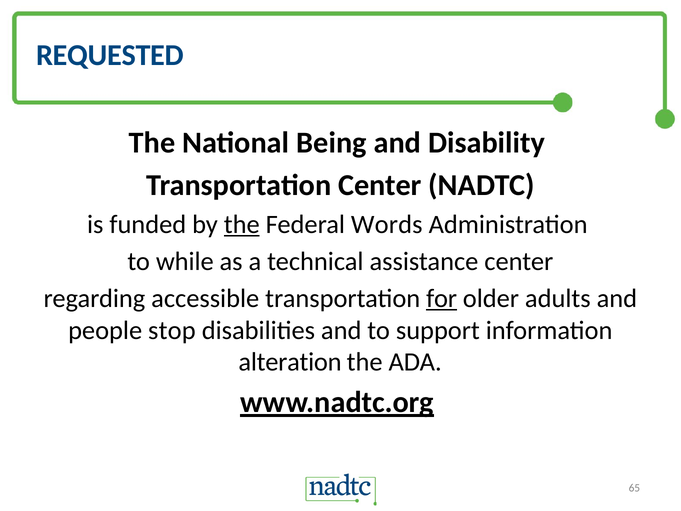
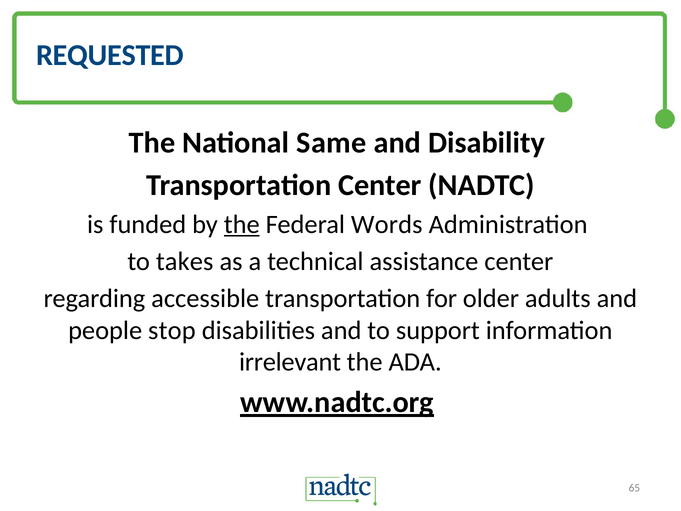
Being: Being -> Same
while: while -> takes
for underline: present -> none
alteration: alteration -> irrelevant
